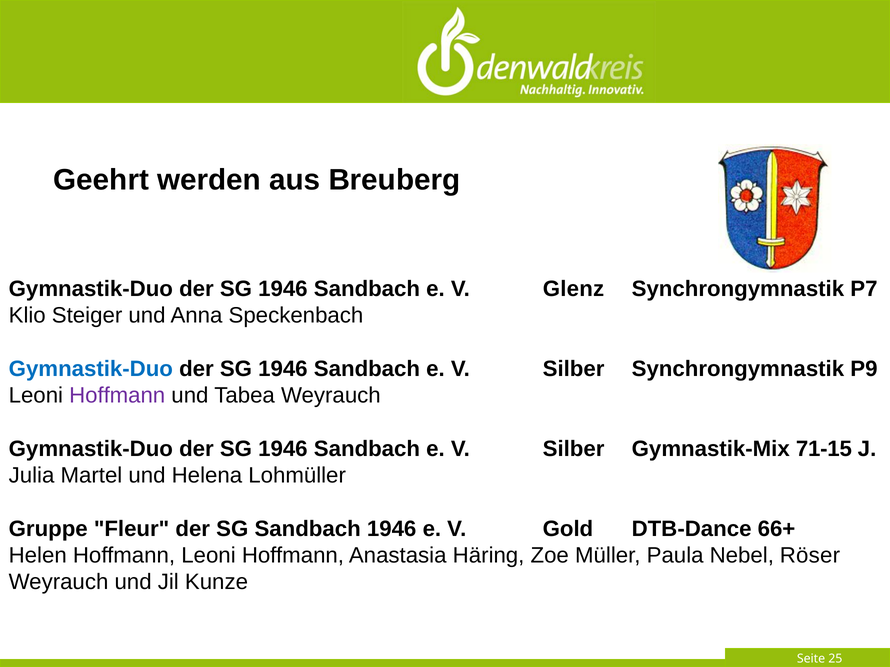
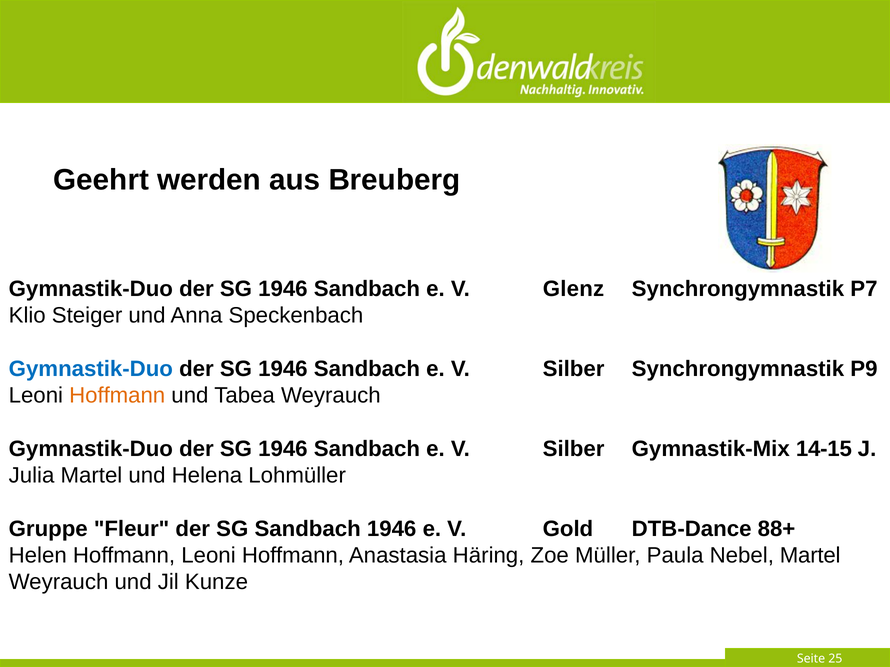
Hoffmann at (117, 396) colour: purple -> orange
71-15: 71-15 -> 14-15
66+: 66+ -> 88+
Nebel Röser: Röser -> Martel
